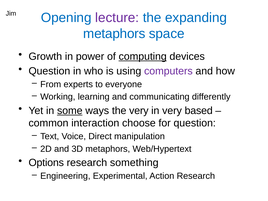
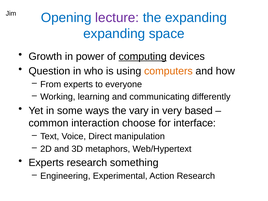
metaphors at (114, 34): metaphors -> expanding
computers colour: purple -> orange
some underline: present -> none
the very: very -> vary
for question: question -> interface
Options at (46, 163): Options -> Experts
